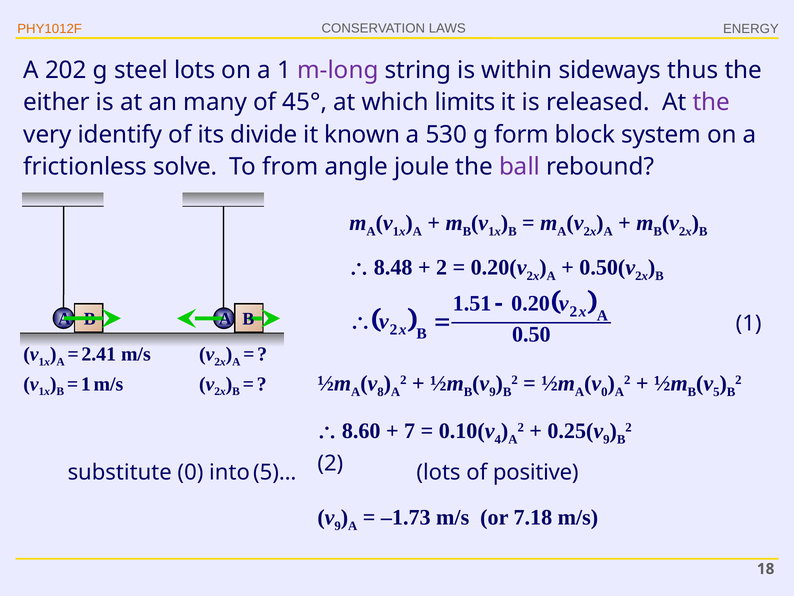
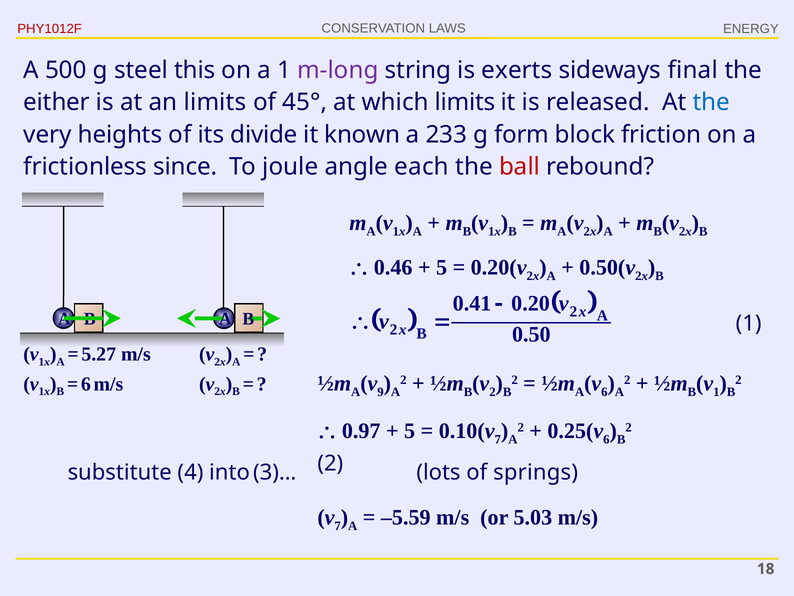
PHY1012F colour: orange -> red
202: 202 -> 500
steel lots: lots -> this
within: within -> exerts
thus: thus -> final
an many: many -> limits
the at (711, 102) colour: purple -> blue
identify: identify -> heights
530: 530 -> 233
system: system -> friction
solve: solve -> since
from: from -> joule
joule: joule -> each
ball colour: purple -> red
8.48: 8.48 -> 0.46
2 at (442, 267): 2 -> 5
1.51: 1.51 -> 0.41
2.41: 2.41 -> 5.27
8: 8 -> 9
9 at (492, 392): 9 -> 2
0 at (604, 392): 0 -> 6
5 at (716, 392): 5 -> 1
1 at (86, 384): 1 -> 6
9 at (606, 439): 9 -> 6
8.60: 8.60 -> 0.97
7 at (410, 431): 7 -> 5
4 at (498, 439): 4 -> 7
substitute 0: 0 -> 4
5)…: 5)… -> 3)…
positive: positive -> springs
9 at (338, 526): 9 -> 7
–1.73: –1.73 -> –5.59
7.18: 7.18 -> 5.03
